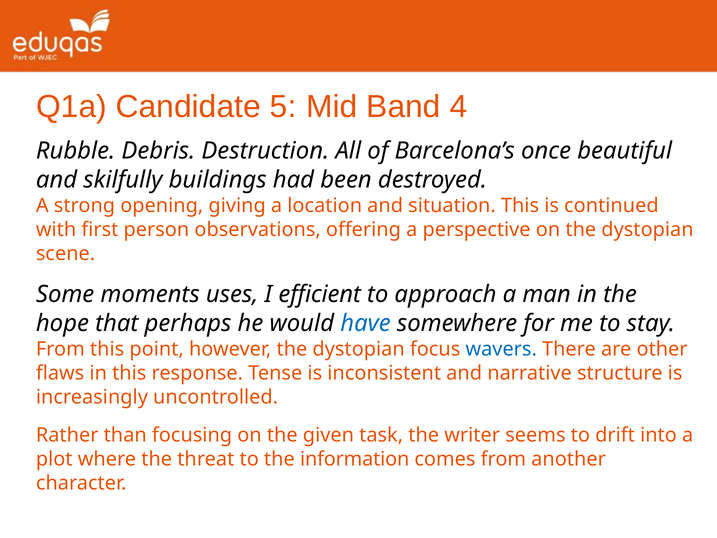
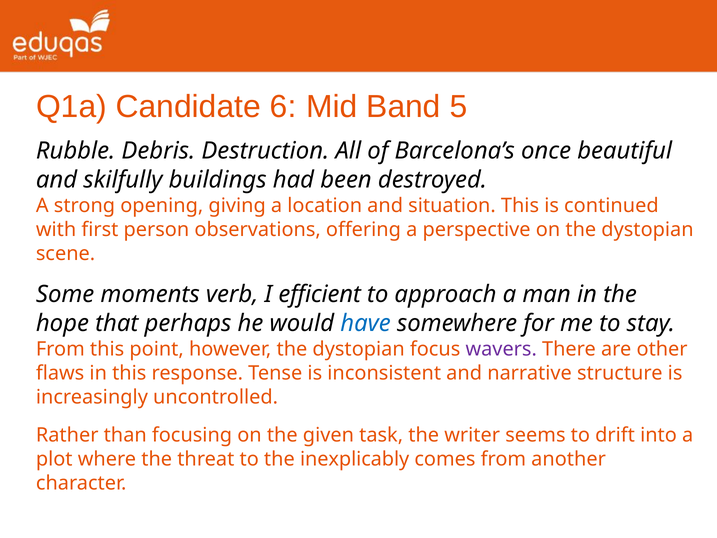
5: 5 -> 6
4: 4 -> 5
uses: uses -> verb
wavers colour: blue -> purple
information: information -> inexplicably
